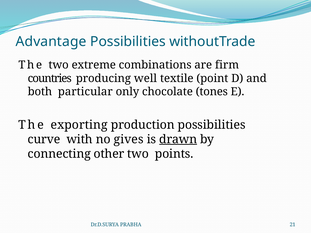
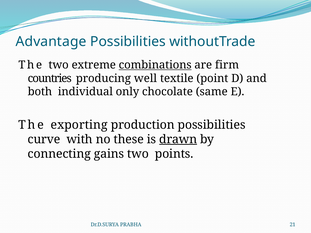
combinations underline: none -> present
particular: particular -> individual
tones: tones -> same
gives: gives -> these
other: other -> gains
